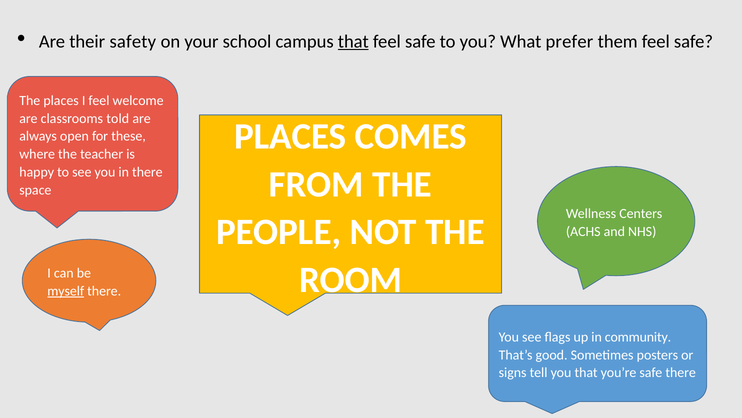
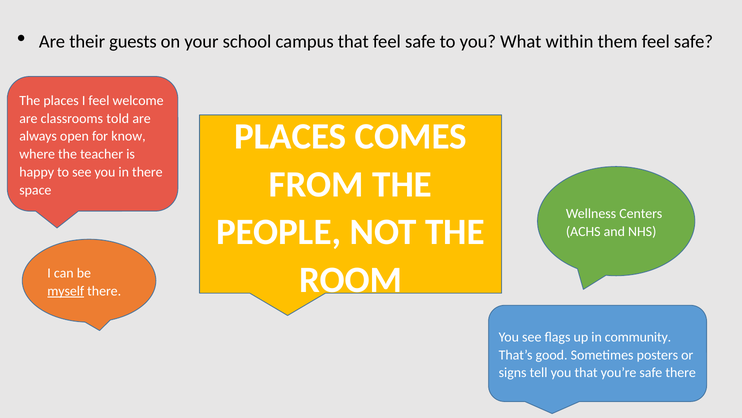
safety: safety -> guests
that at (353, 42) underline: present -> none
prefer: prefer -> within
these: these -> know
